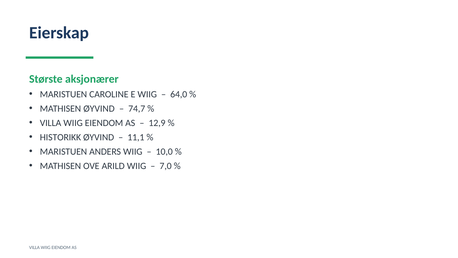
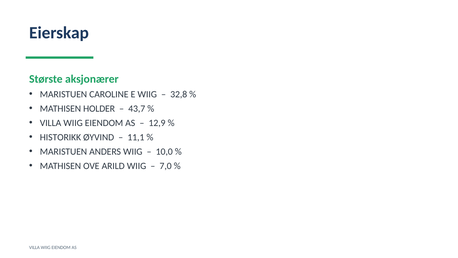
64,0: 64,0 -> 32,8
MATHISEN ØYVIND: ØYVIND -> HOLDER
74,7: 74,7 -> 43,7
